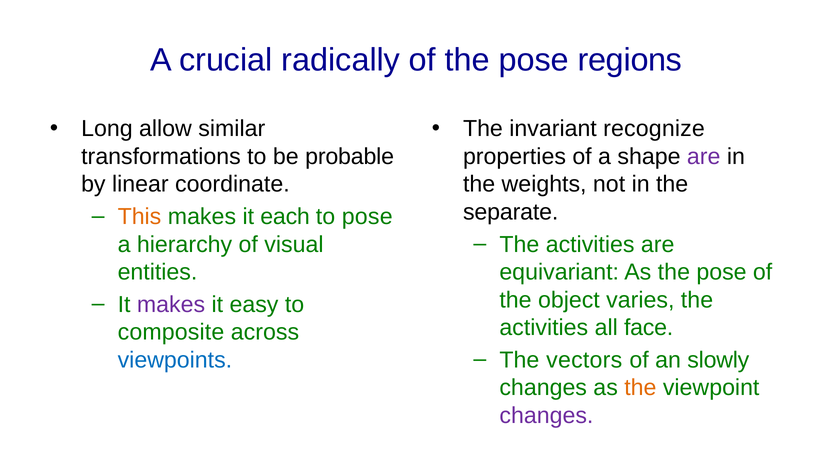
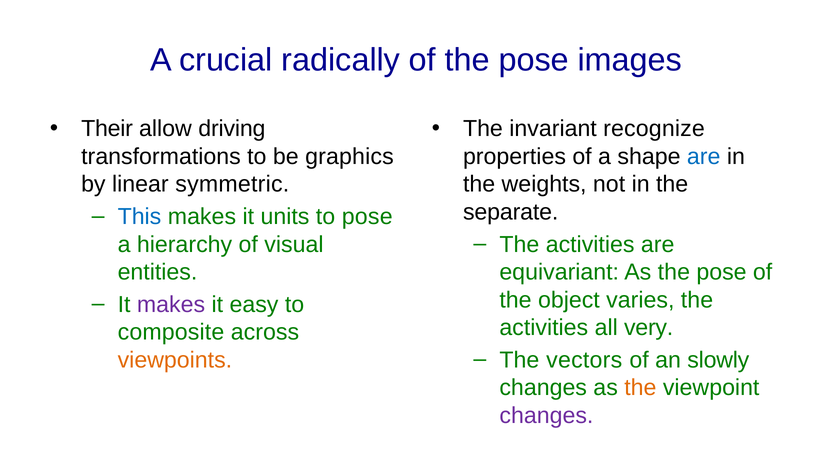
regions: regions -> images
Long: Long -> Their
similar: similar -> driving
probable: probable -> graphics
are at (704, 157) colour: purple -> blue
coordinate: coordinate -> symmetric
This colour: orange -> blue
each: each -> units
face: face -> very
viewpoints colour: blue -> orange
